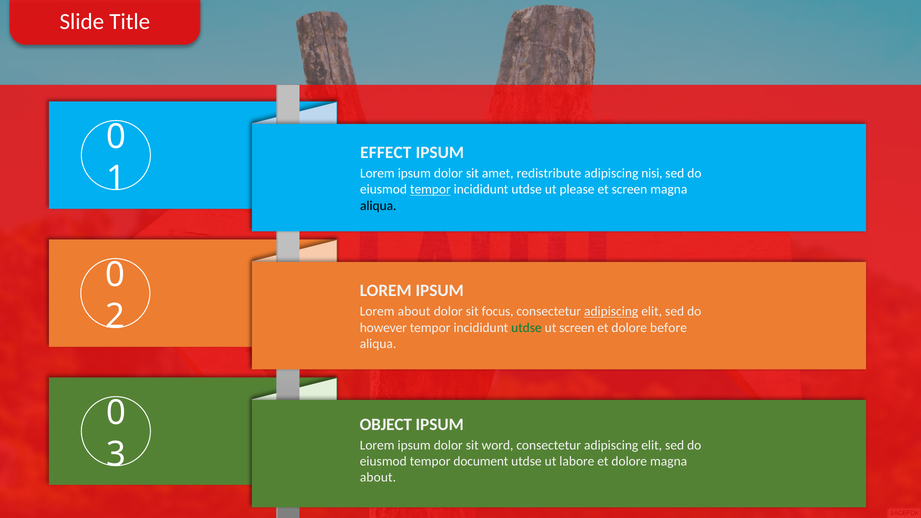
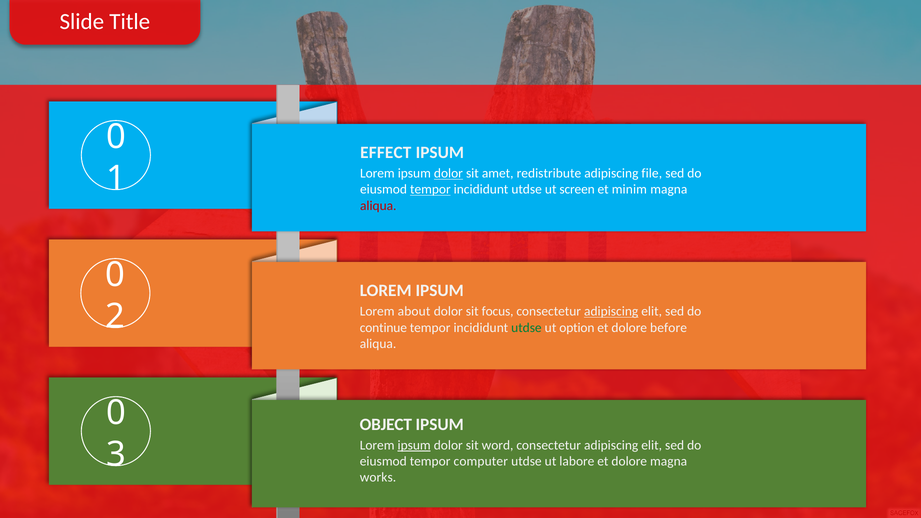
dolor at (448, 173) underline: none -> present
nisi: nisi -> file
please: please -> screen
et screen: screen -> minim
aliqua at (378, 206) colour: black -> red
however: however -> continue
ut screen: screen -> option
ipsum at (414, 445) underline: none -> present
document: document -> computer
about at (378, 477): about -> works
